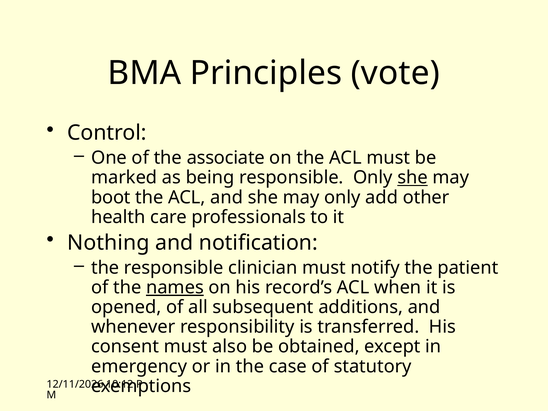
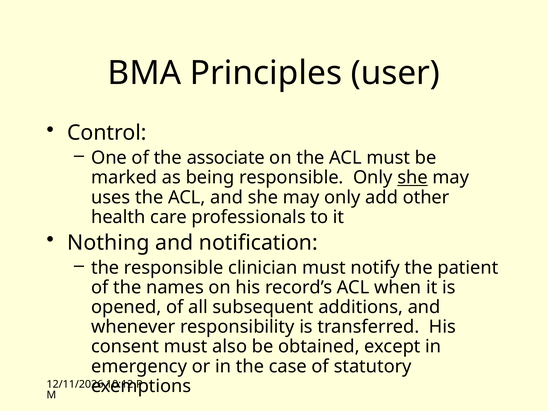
vote: vote -> user
boot: boot -> uses
names underline: present -> none
